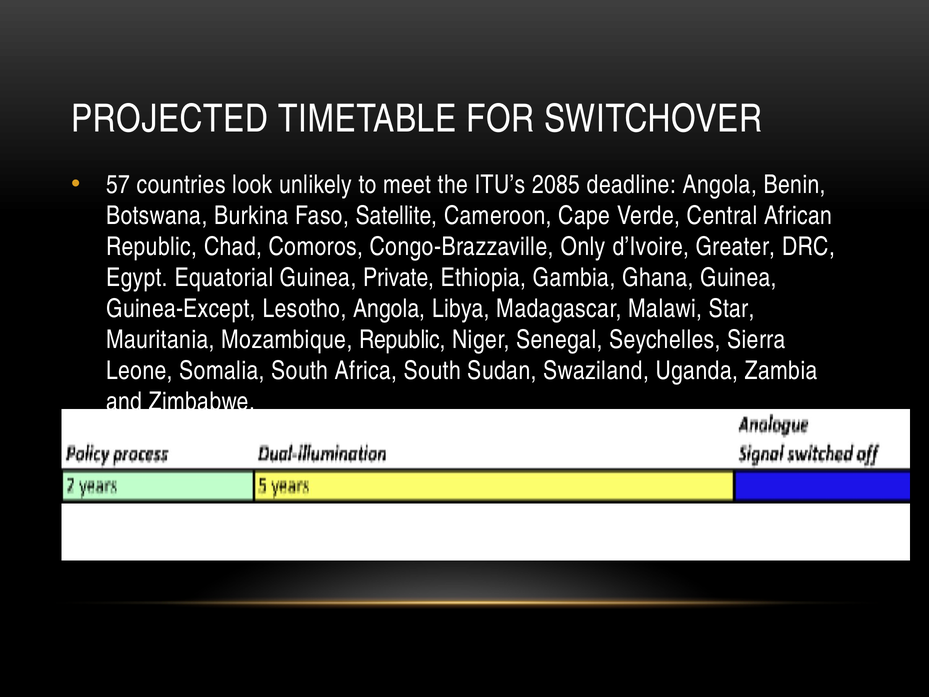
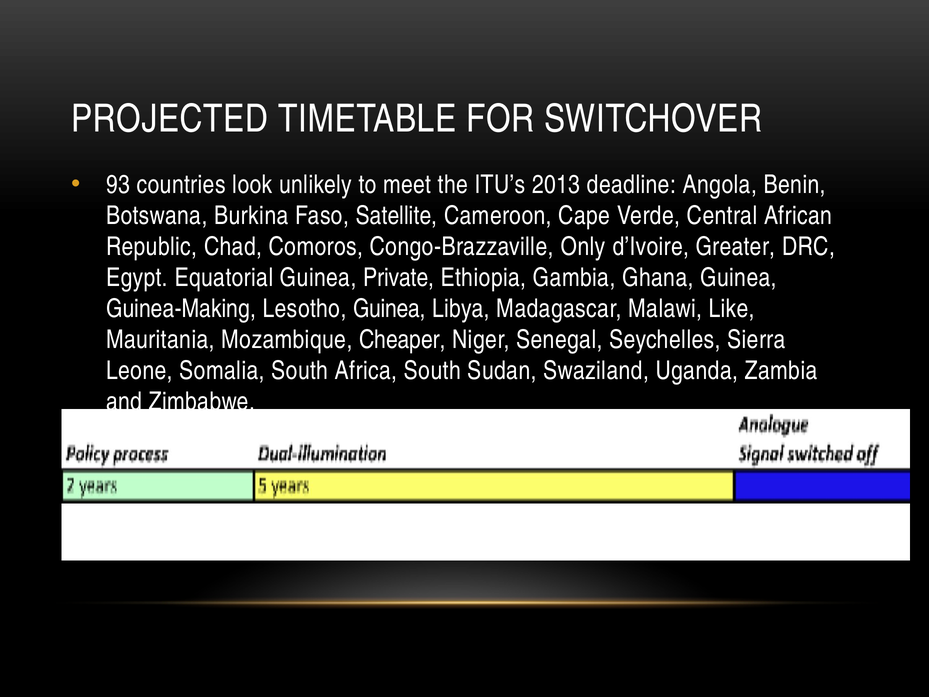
57: 57 -> 93
2085: 2085 -> 2013
Guinea-Except: Guinea-Except -> Guinea-Making
Lesotho Angola: Angola -> Guinea
Star: Star -> Like
Mozambique Republic: Republic -> Cheaper
